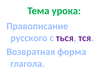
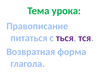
русского: русского -> питаться
